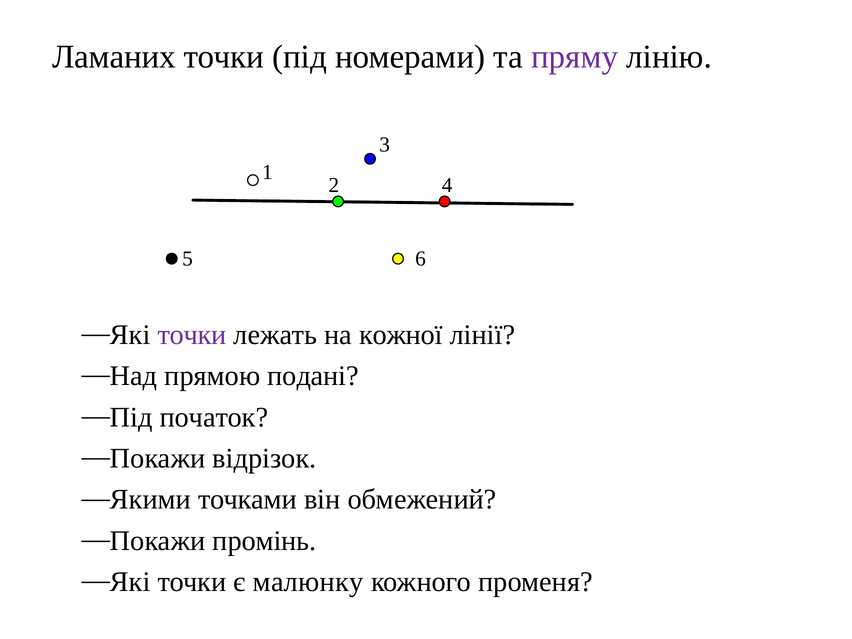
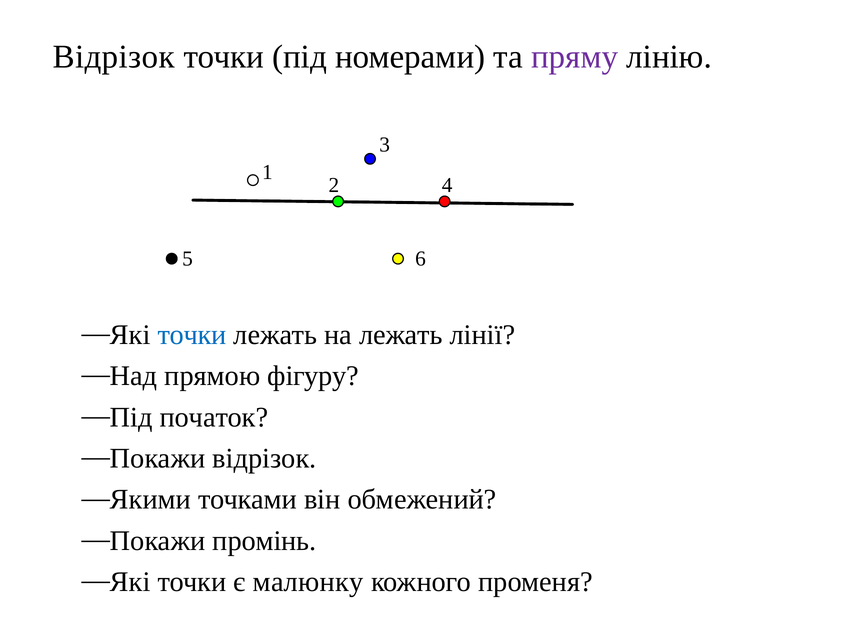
Ламаних at (114, 57): Ламаних -> Відрізок
точки at (192, 335) colour: purple -> blue
на кожної: кожної -> лежать
подані: подані -> фігуру
